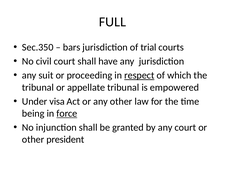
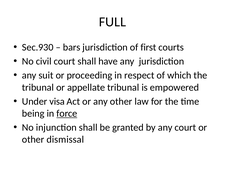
Sec.350: Sec.350 -> Sec.930
trial: trial -> first
respect underline: present -> none
president: president -> dismissal
